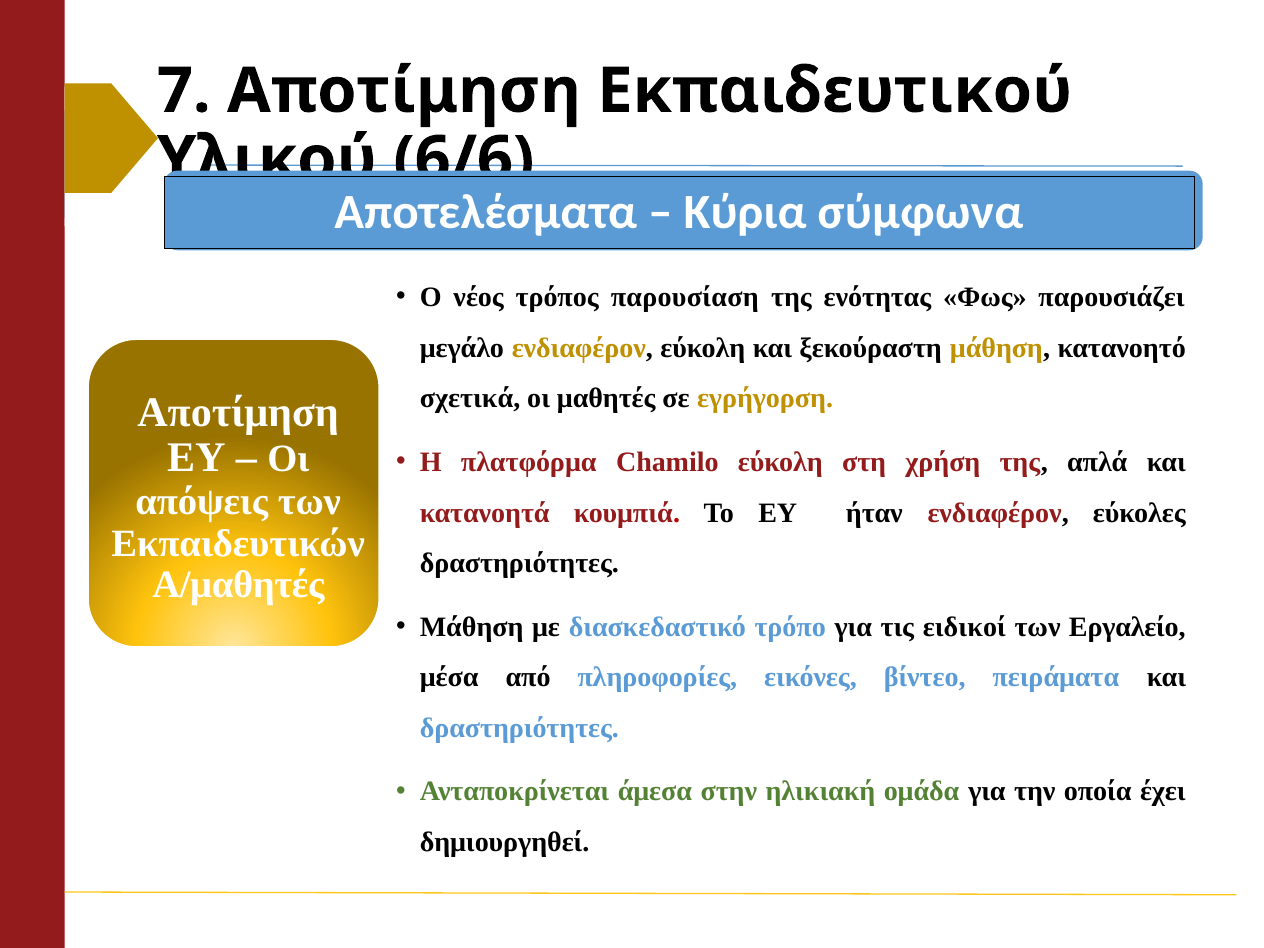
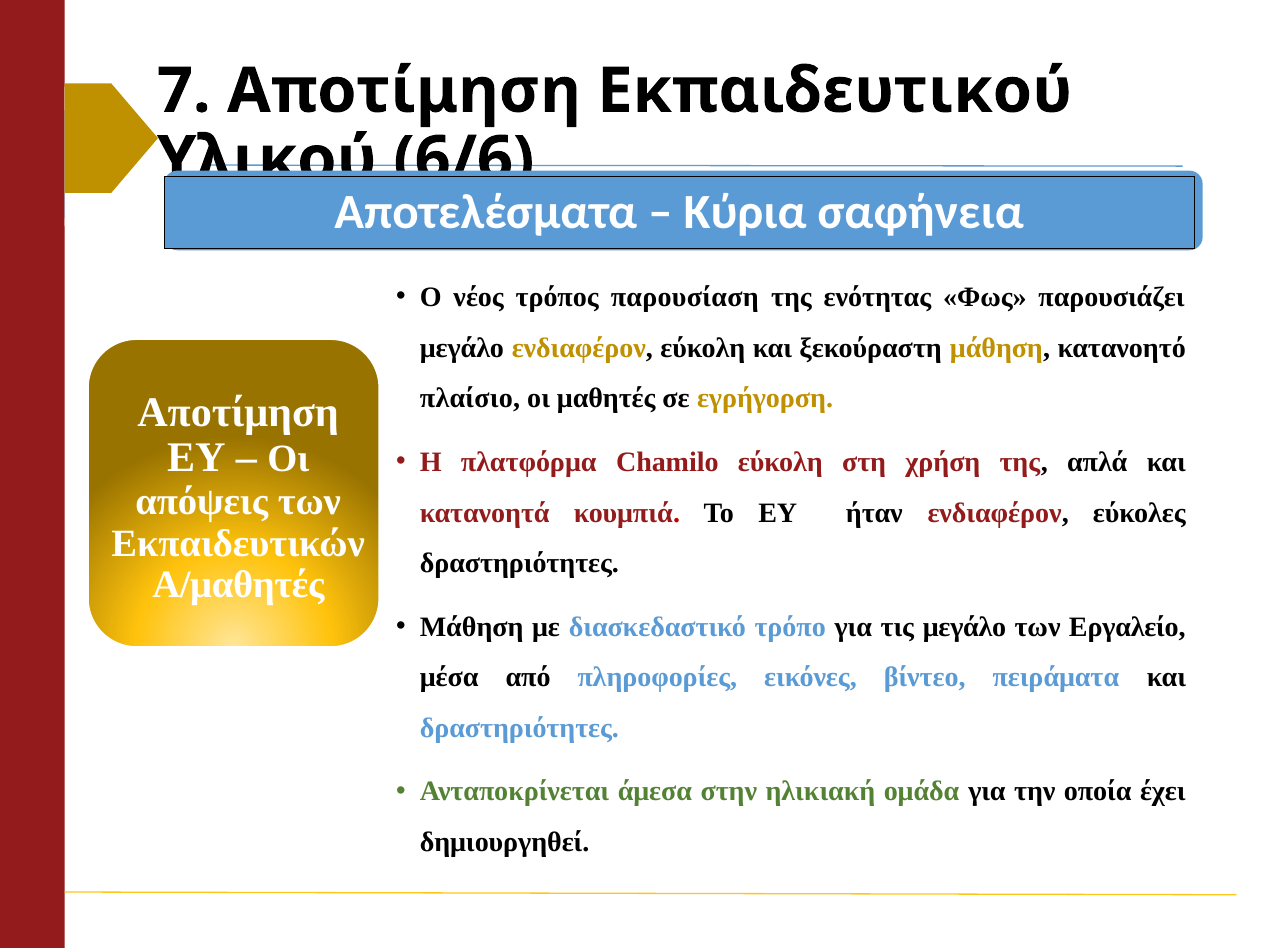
σύμφωνα: σύμφωνα -> σαφήνεια
σχετικά: σχετικά -> πλαίσιο
τις ειδικοί: ειδικοί -> μεγάλο
